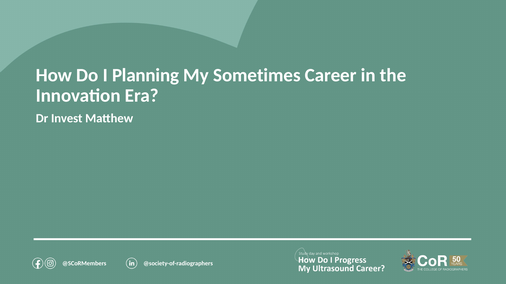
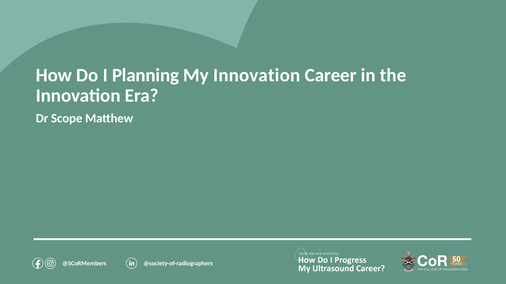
My Sometimes: Sometimes -> Innovation
Invest: Invest -> Scope
